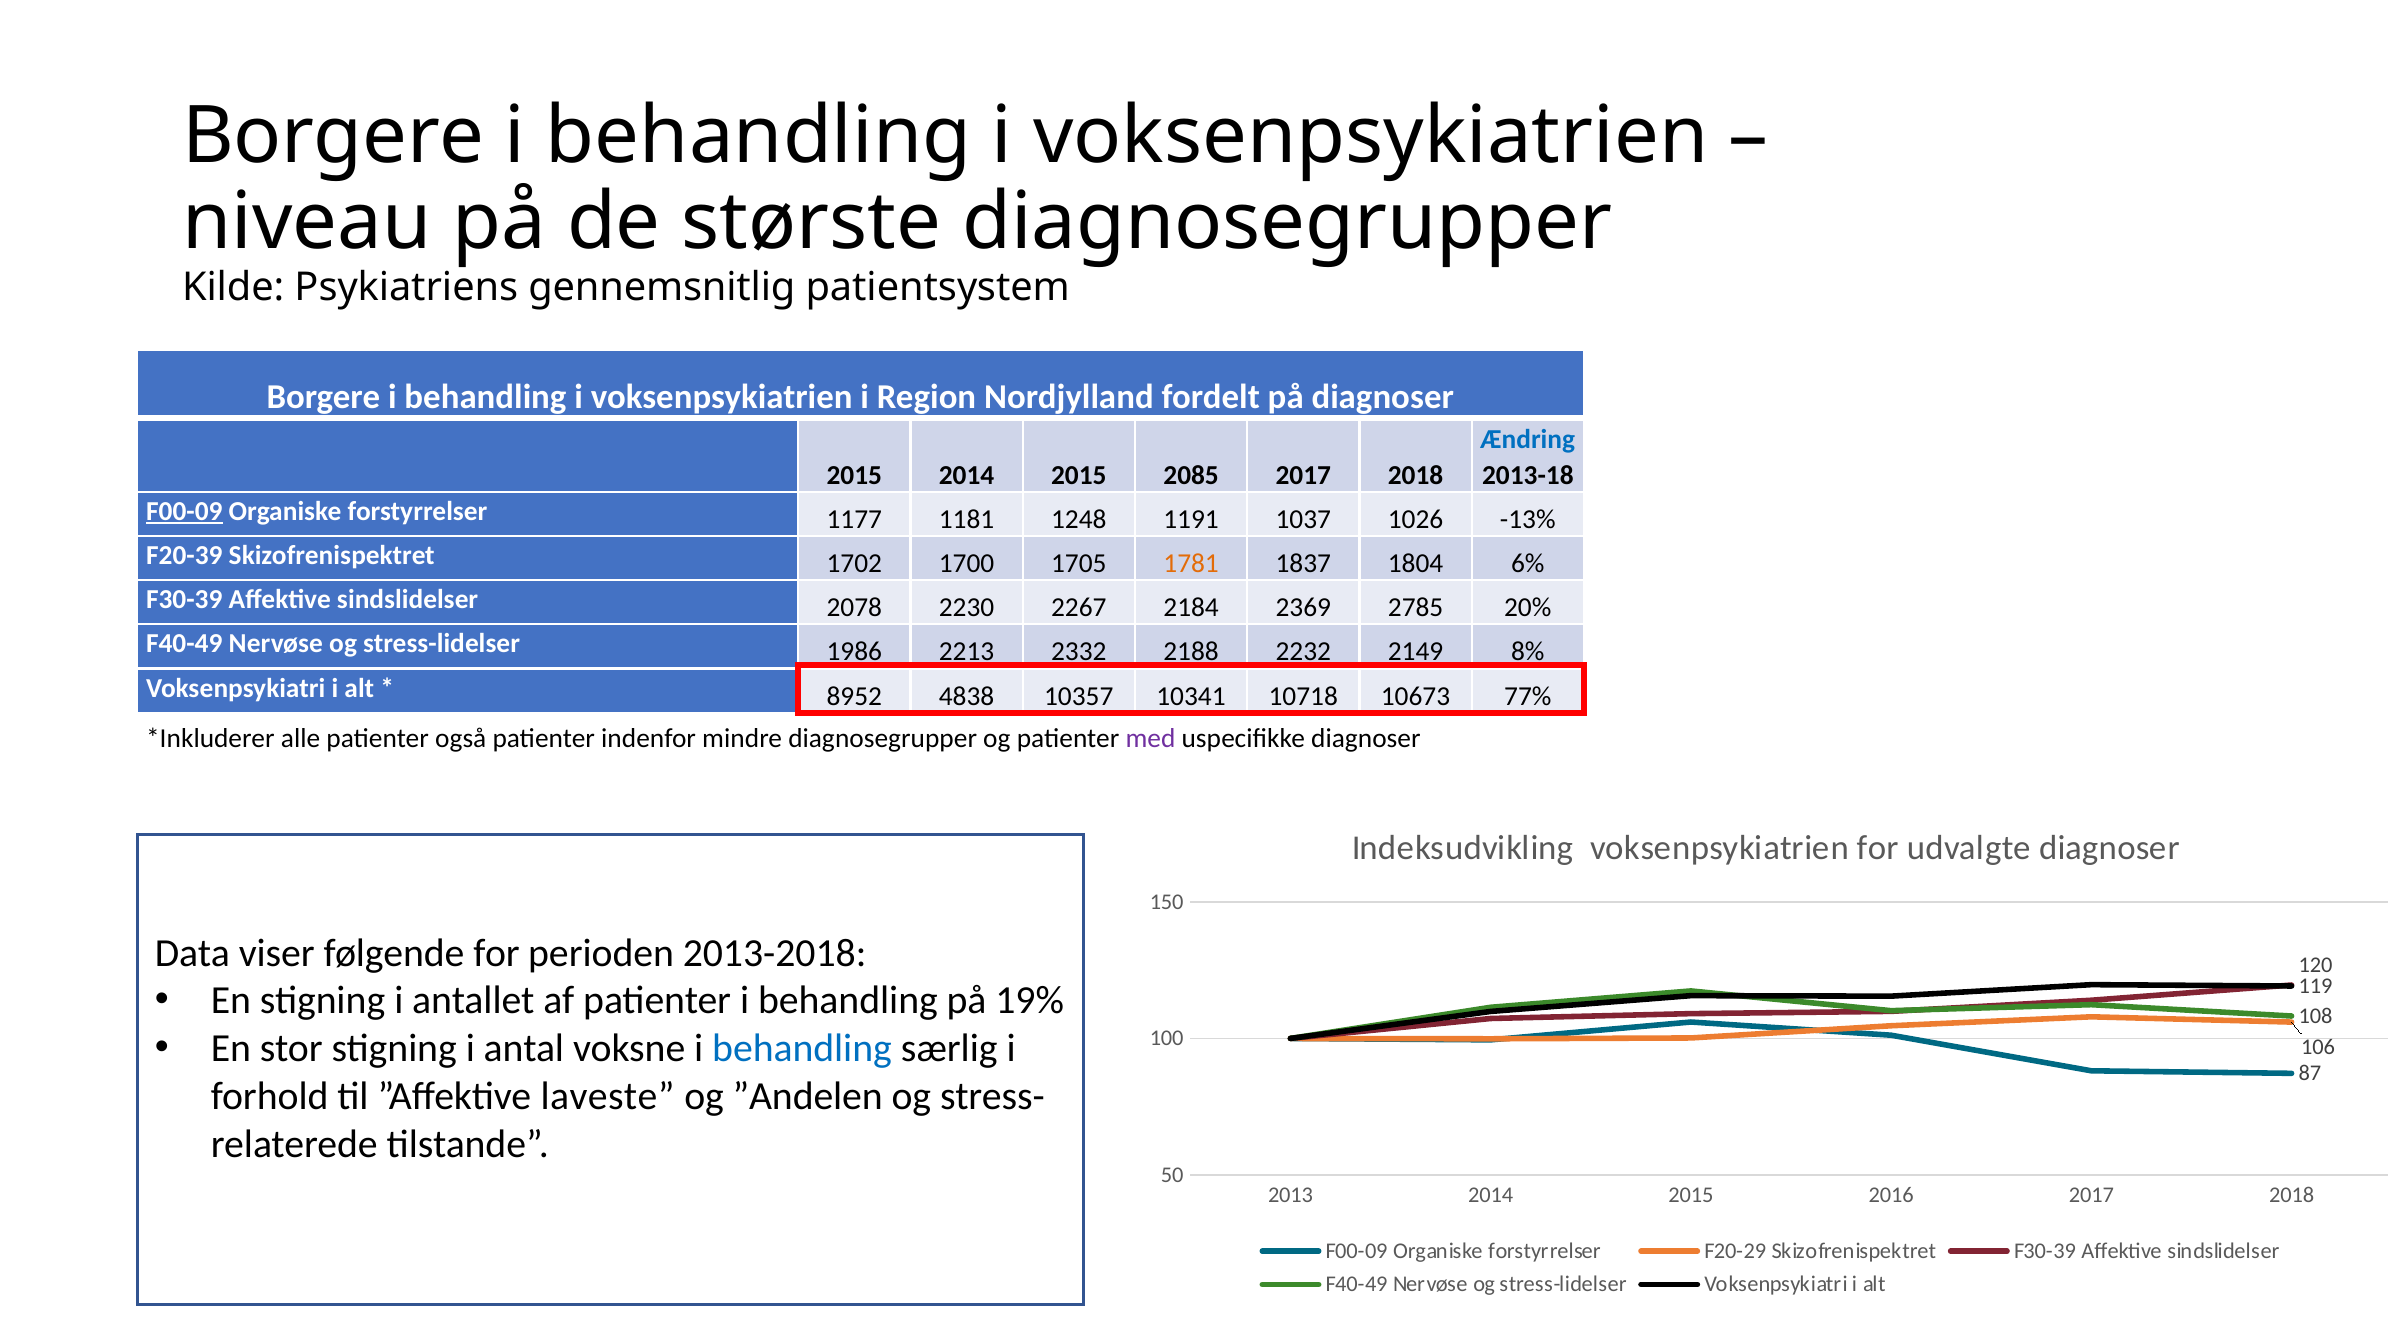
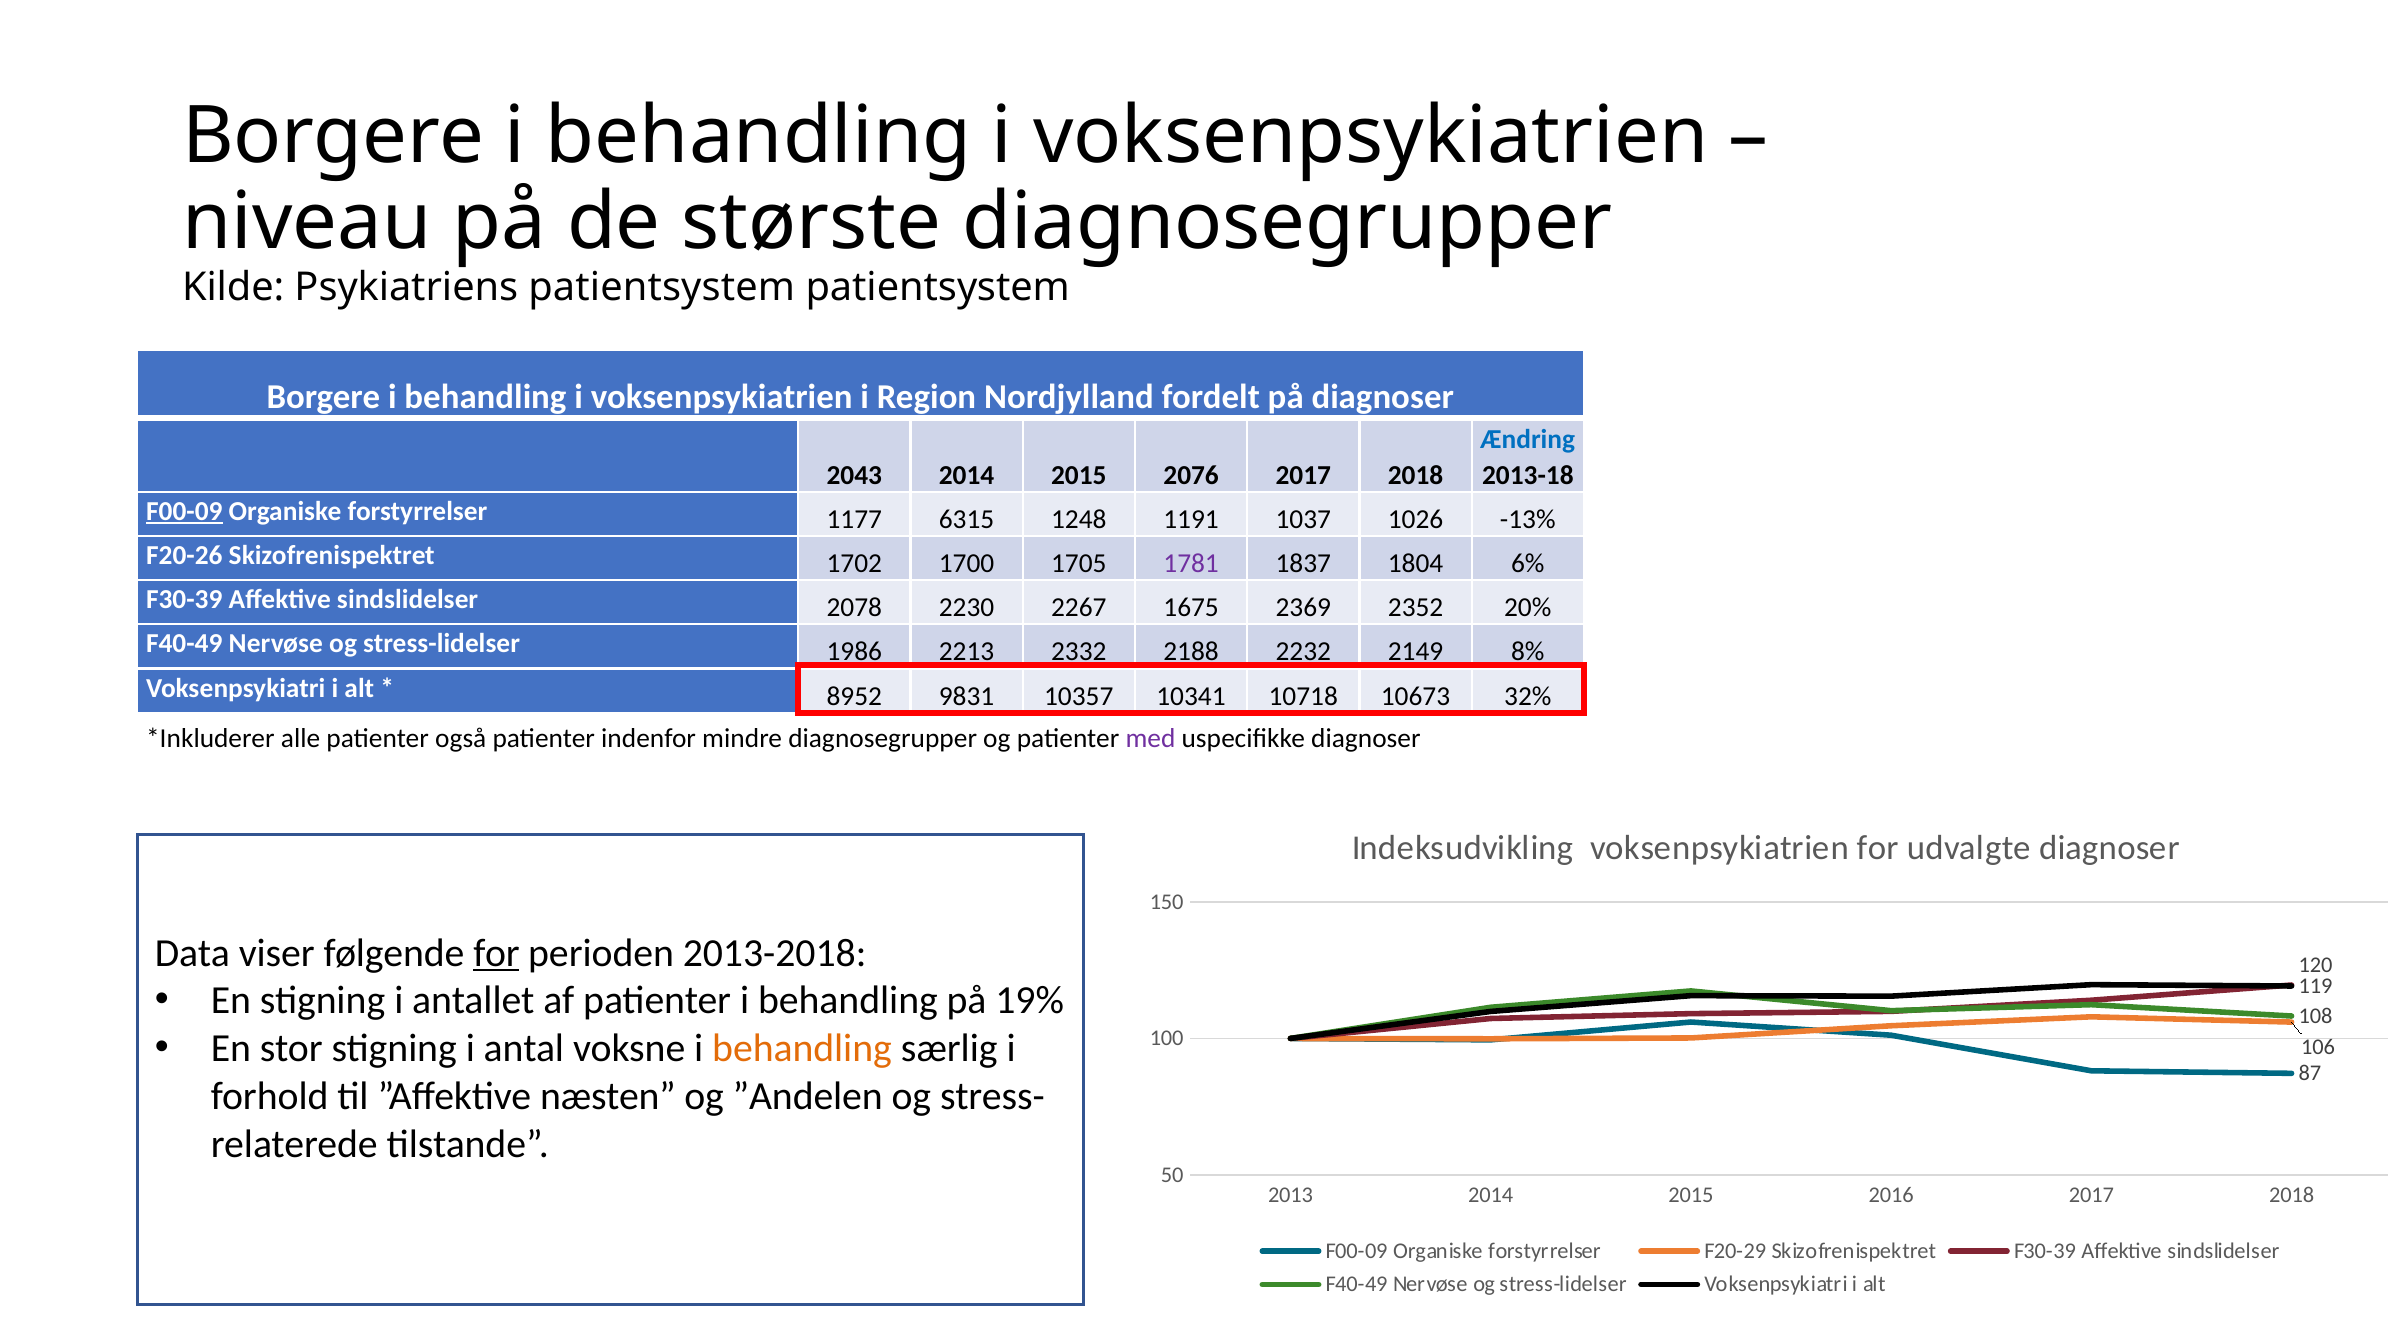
Psykiatriens gennemsnitlig: gennemsnitlig -> patientsystem
2015 at (854, 476): 2015 -> 2043
2085: 2085 -> 2076
1181: 1181 -> 6315
F20-39: F20-39 -> F20-26
1781 colour: orange -> purple
2184: 2184 -> 1675
2785: 2785 -> 2352
4838: 4838 -> 9831
77%: 77% -> 32%
for at (496, 953) underline: none -> present
behandling at (802, 1049) colour: blue -> orange
laveste: laveste -> næsten
